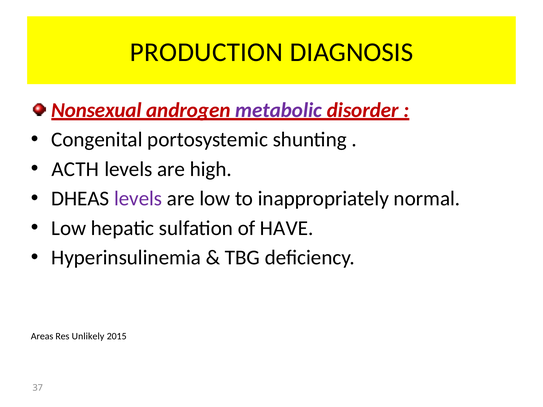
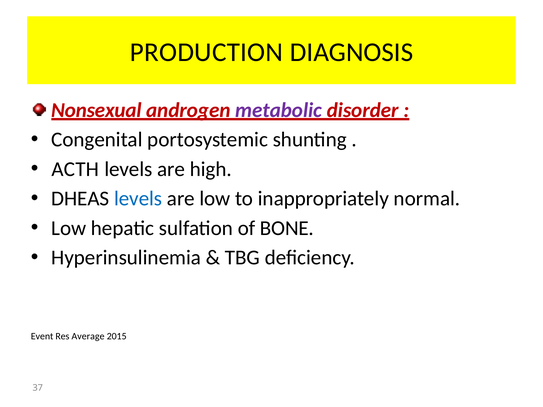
levels at (138, 199) colour: purple -> blue
HAVE: HAVE -> BONE
Areas: Areas -> Event
Unlikely: Unlikely -> Average
